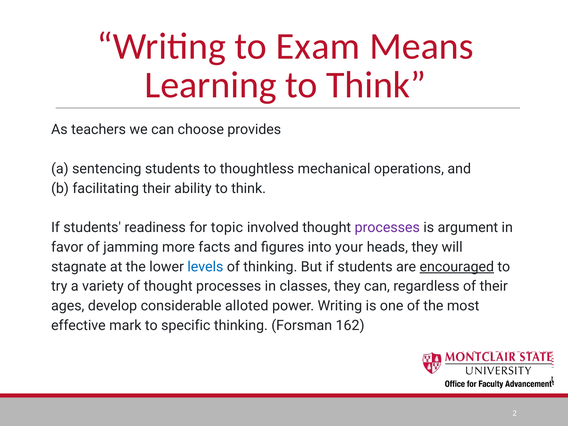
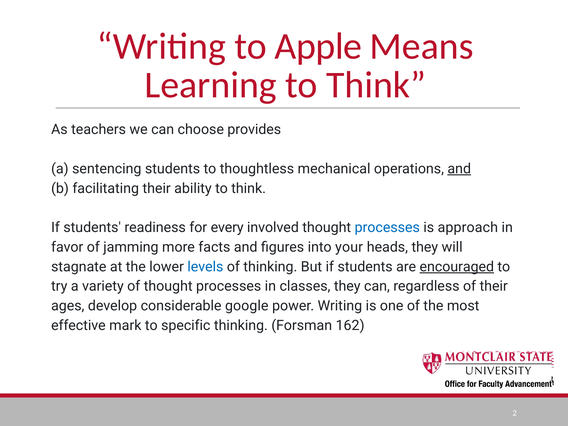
Exam: Exam -> Apple
and at (459, 169) underline: none -> present
topic: topic -> every
processes at (387, 228) colour: purple -> blue
argument: argument -> approach
alloted: alloted -> google
